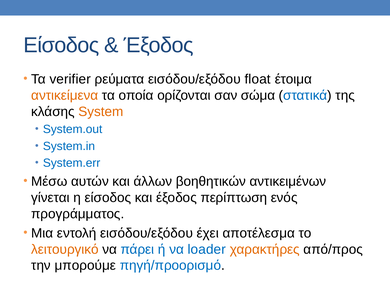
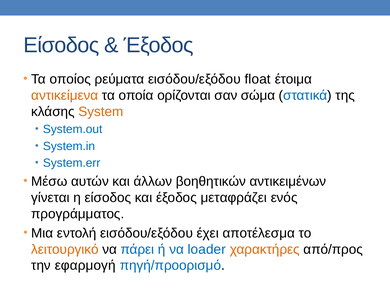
verifier: verifier -> οποίος
περίπτωση: περίπτωση -> μεταφράζει
μπορούμε: μπορούμε -> εφαρμογή
